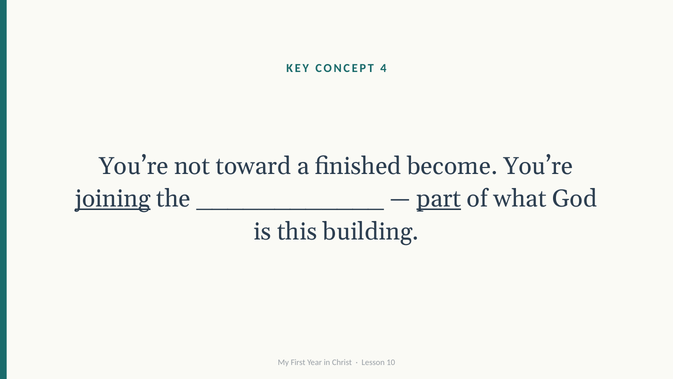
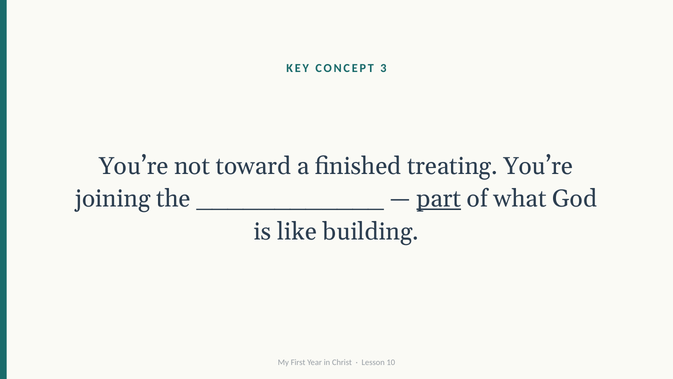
4: 4 -> 3
become: become -> treating
joining underline: present -> none
this: this -> like
